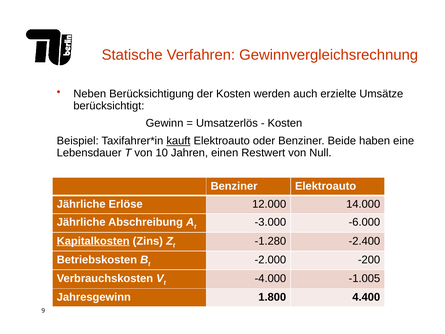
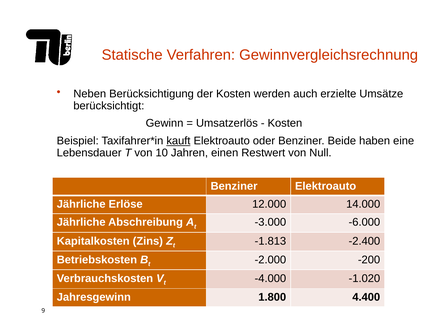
Kapitalkosten underline: present -> none
-1.280: -1.280 -> -1.813
-1.005: -1.005 -> -1.020
